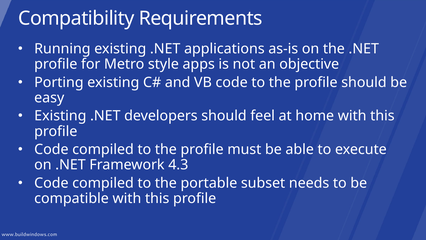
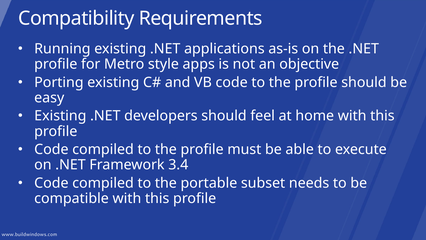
4.3: 4.3 -> 3.4
